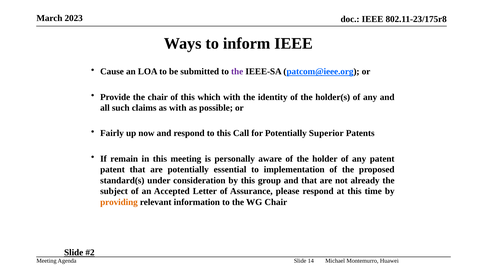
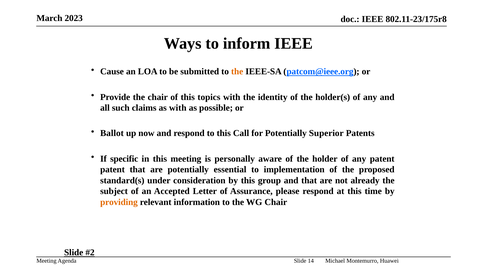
the at (237, 72) colour: purple -> orange
which: which -> topics
Fairly: Fairly -> Ballot
remain: remain -> specific
